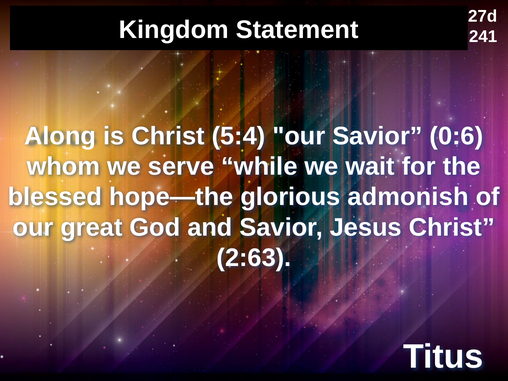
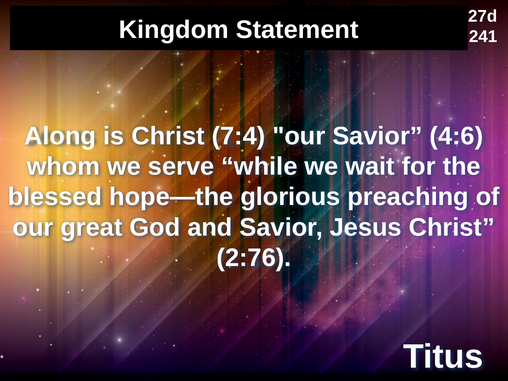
5:4: 5:4 -> 7:4
0:6: 0:6 -> 4:6
admonish: admonish -> preaching
2:63: 2:63 -> 2:76
